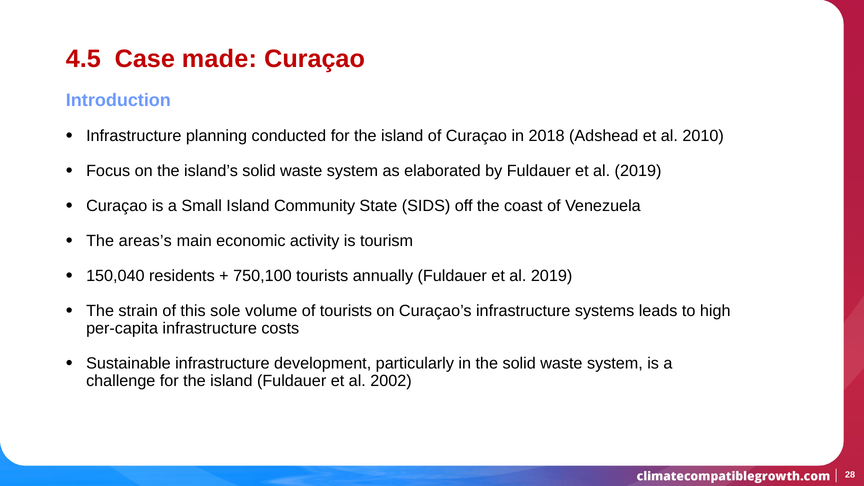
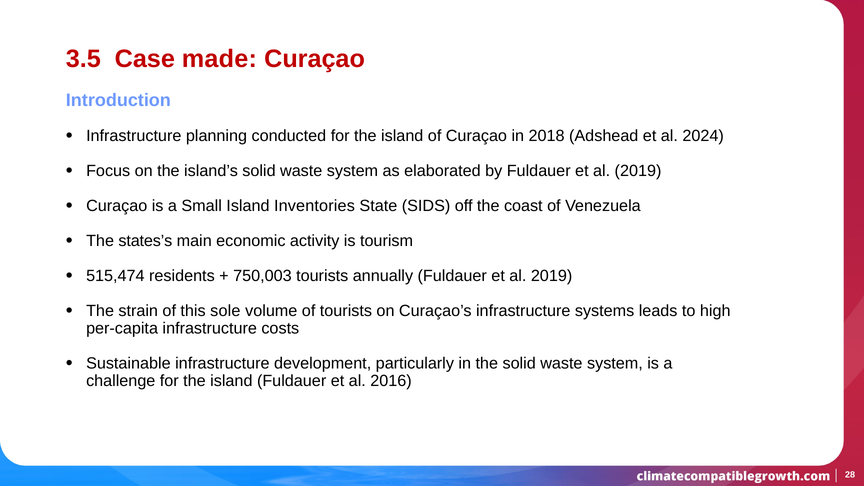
4.5: 4.5 -> 3.5
2010: 2010 -> 2024
Community: Community -> Inventories
areas’s: areas’s -> states’s
150,040: 150,040 -> 515,474
750,100: 750,100 -> 750,003
2002: 2002 -> 2016
